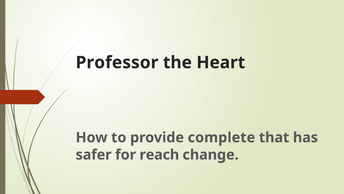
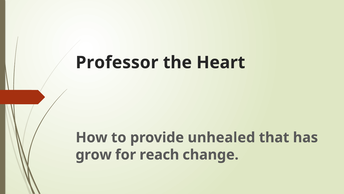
complete: complete -> unhealed
safer: safer -> grow
